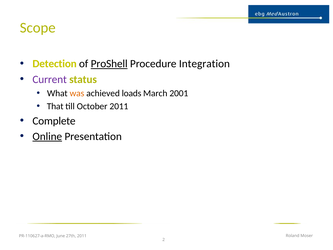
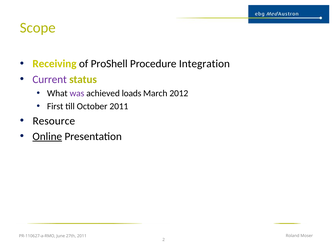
Detection: Detection -> Receiving
ProShell underline: present -> none
was colour: orange -> purple
2001: 2001 -> 2012
That: That -> First
Complete: Complete -> Resource
